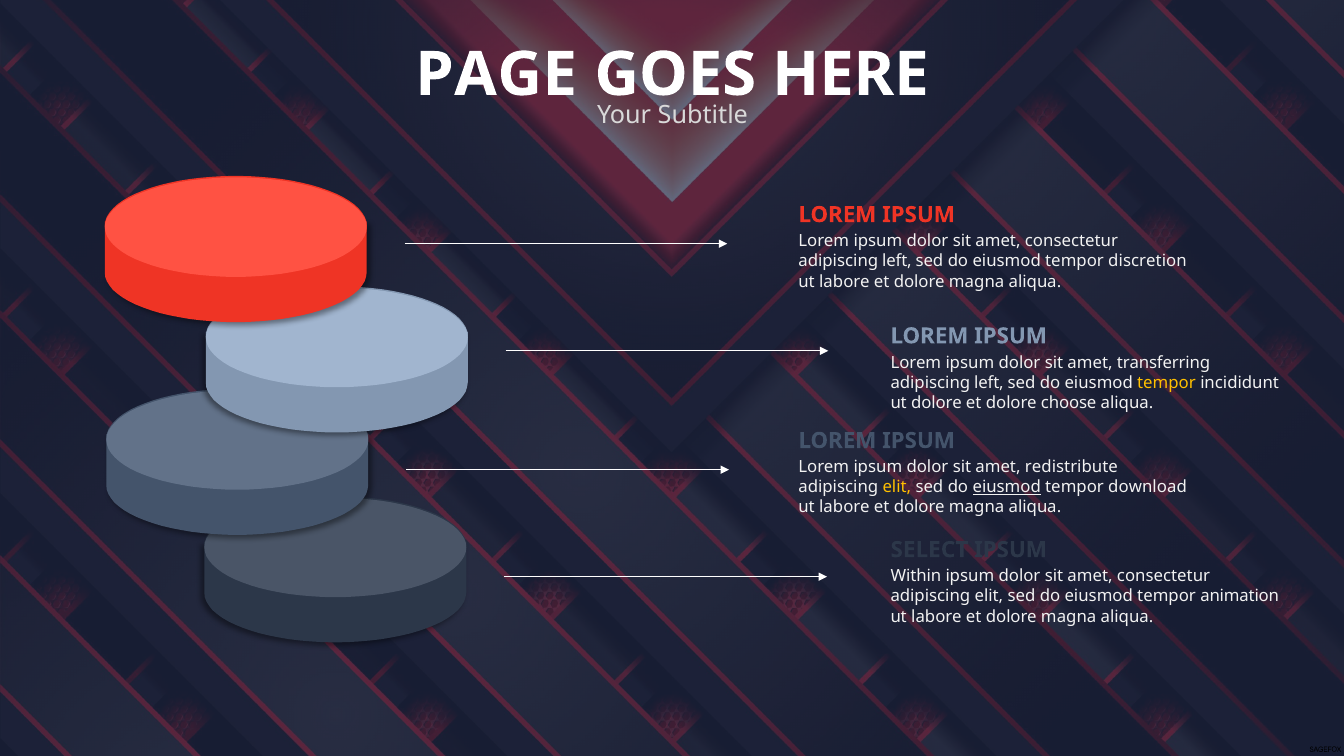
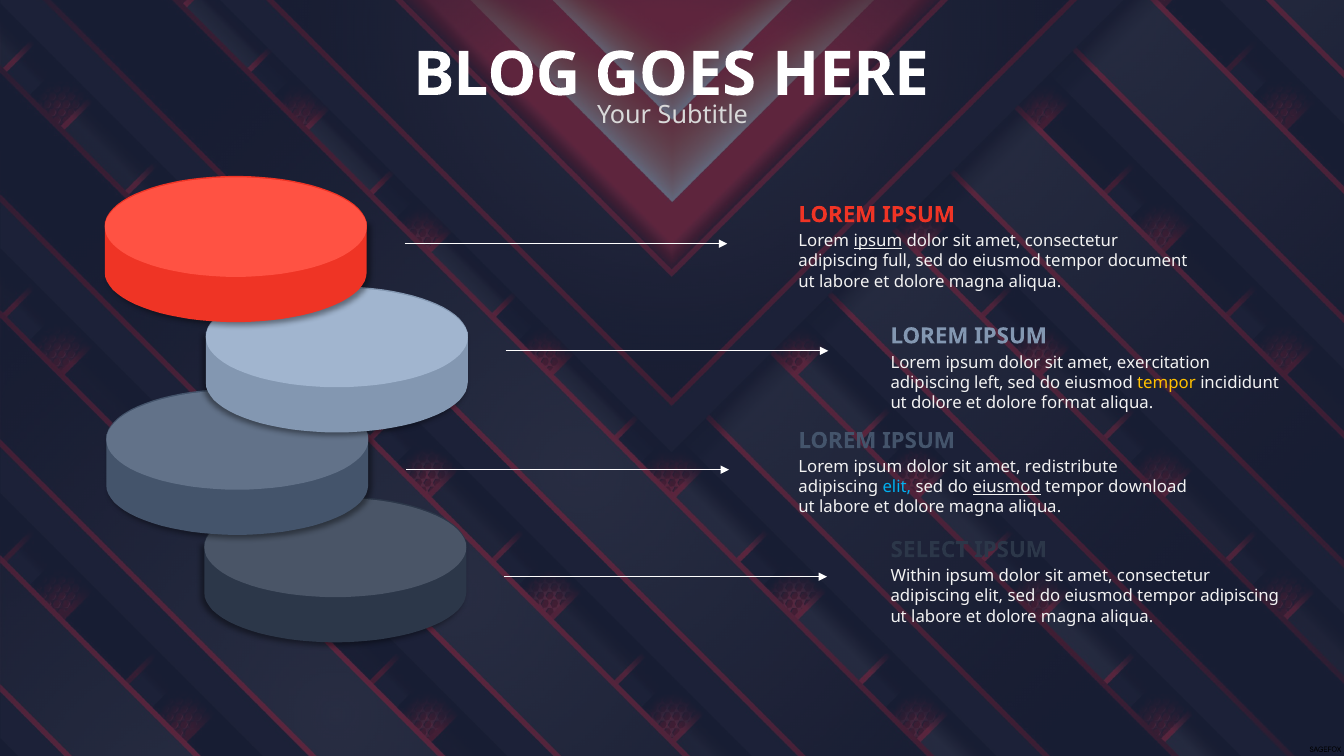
PAGE: PAGE -> BLOG
ipsum at (878, 241) underline: none -> present
left at (897, 261): left -> full
discretion: discretion -> document
transferring: transferring -> exercitation
choose: choose -> format
elit at (897, 487) colour: yellow -> light blue
tempor animation: animation -> adipiscing
